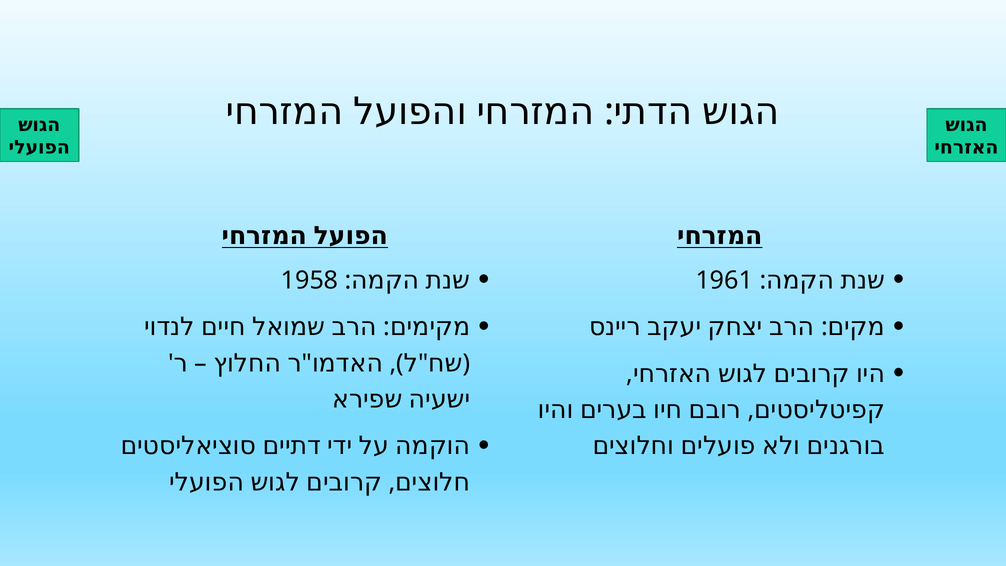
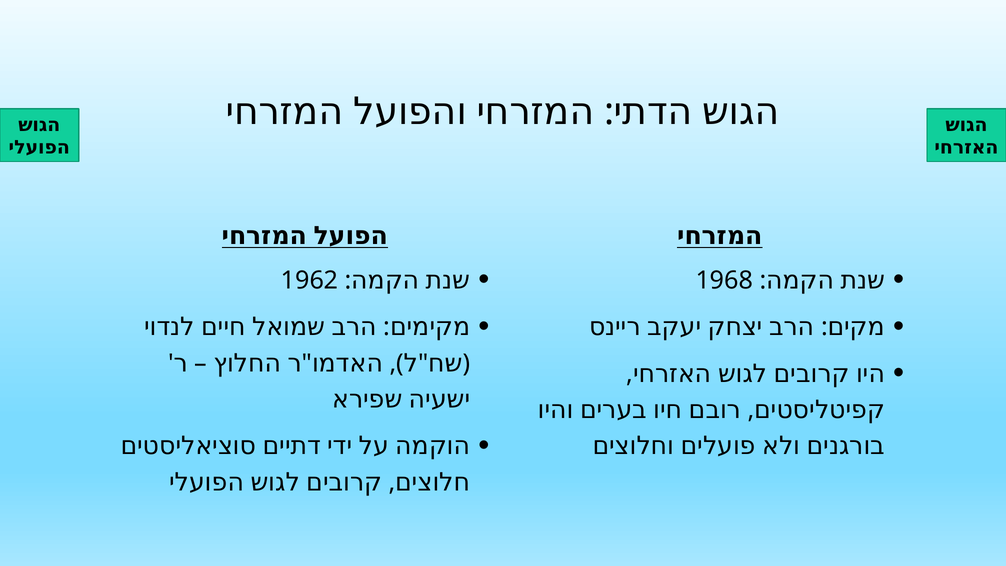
1958: 1958 -> 1962
1961: 1961 -> 1968
